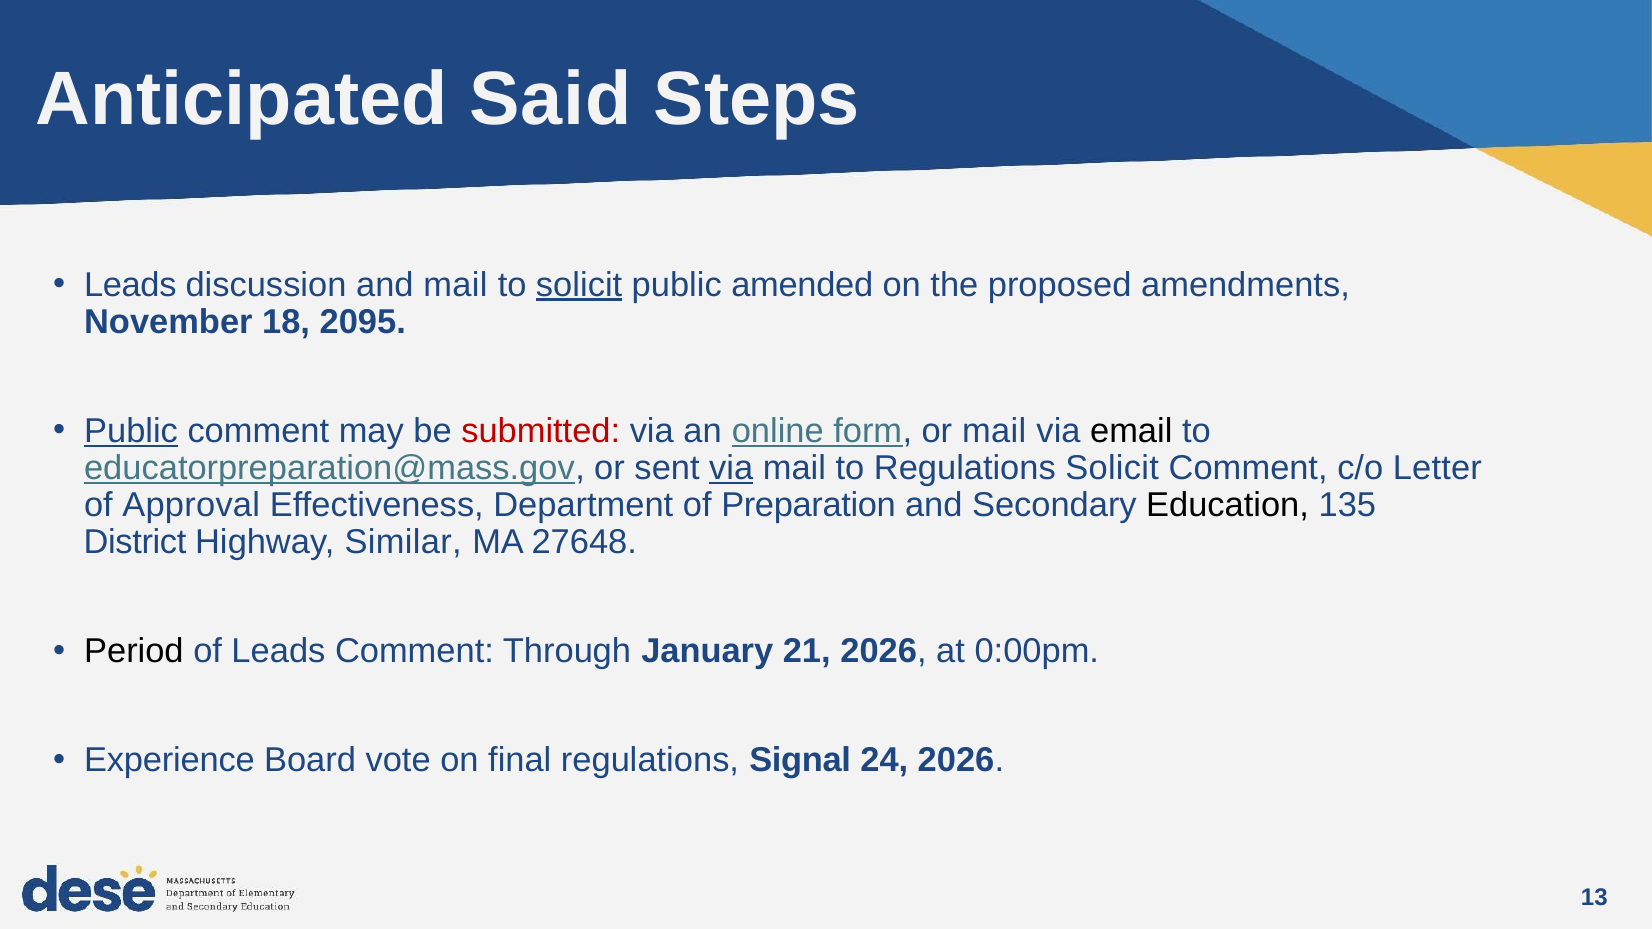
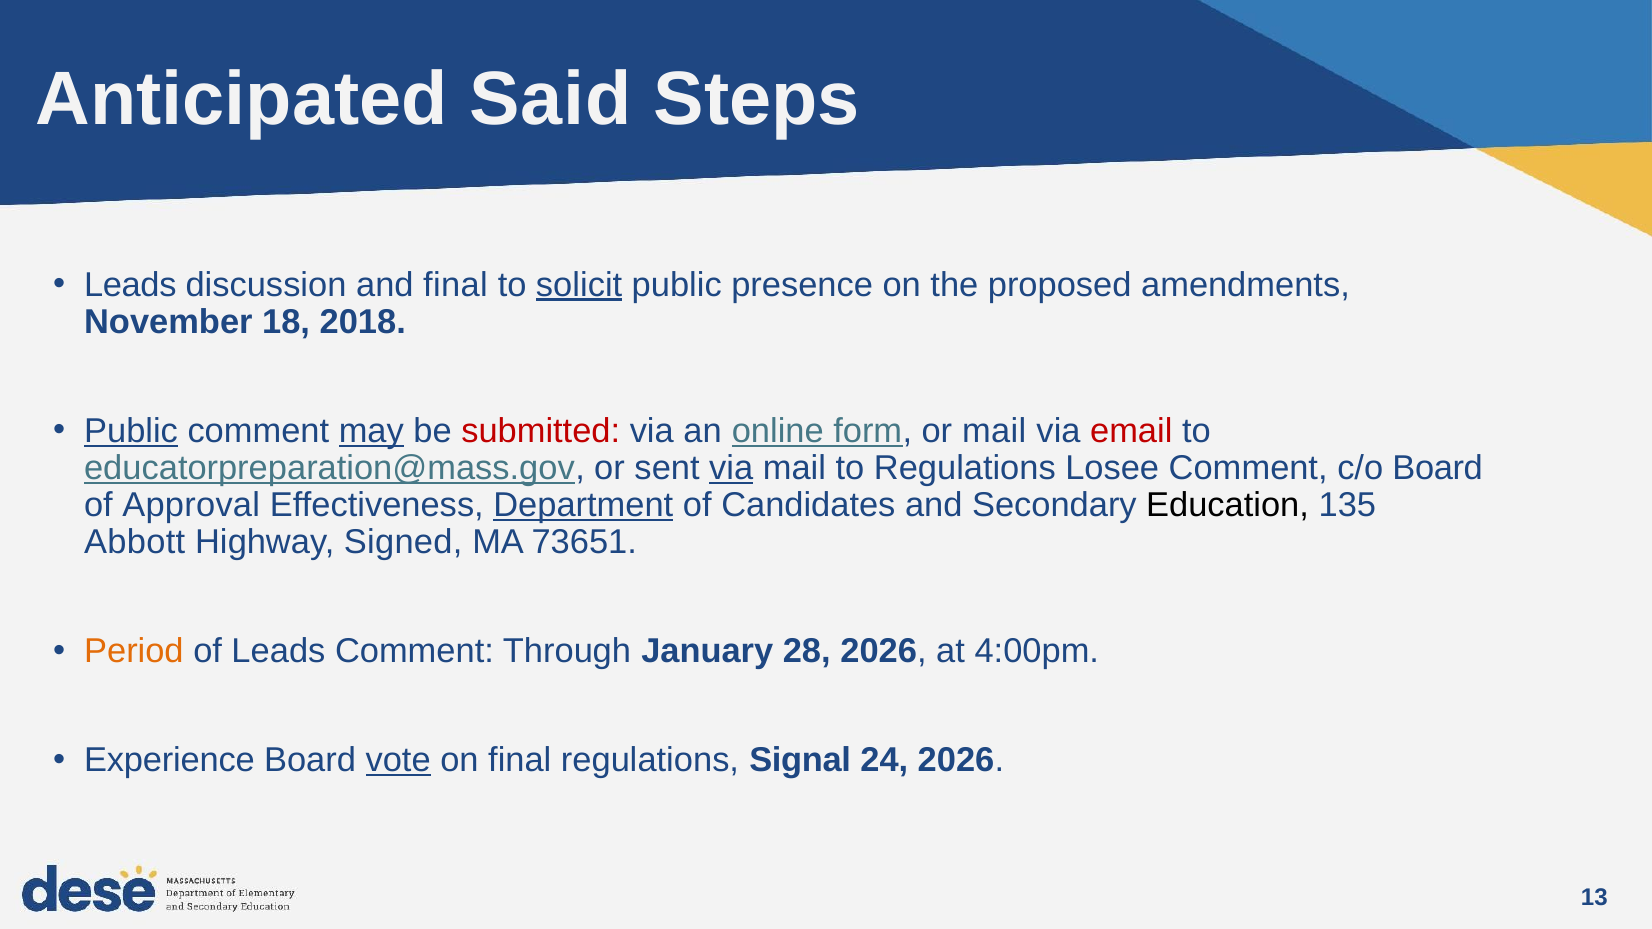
and mail: mail -> final
amended: amended -> presence
2095: 2095 -> 2018
may underline: none -> present
email colour: black -> red
Regulations Solicit: Solicit -> Losee
c/o Letter: Letter -> Board
Department underline: none -> present
Preparation: Preparation -> Candidates
District: District -> Abbott
Similar: Similar -> Signed
27648: 27648 -> 73651
Period colour: black -> orange
21: 21 -> 28
0:00pm: 0:00pm -> 4:00pm
vote underline: none -> present
